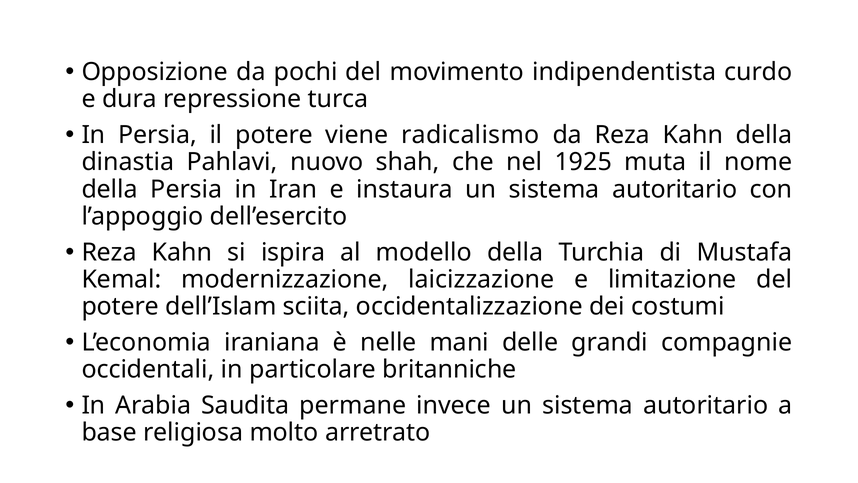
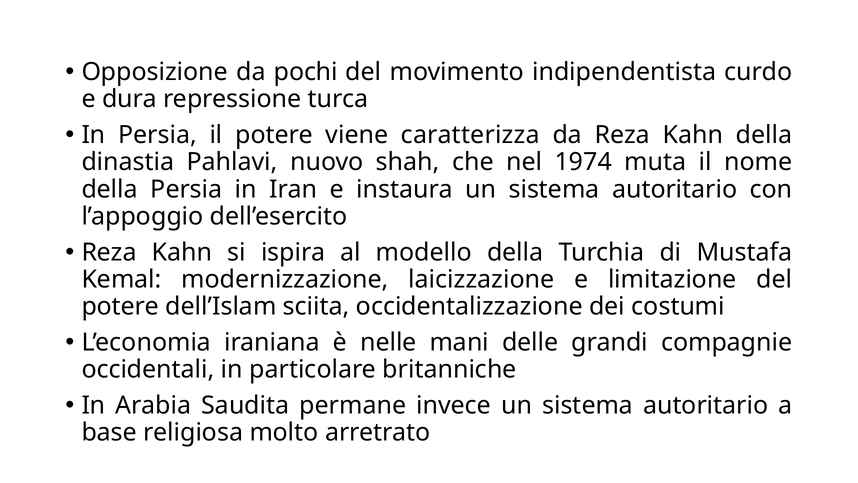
radicalismo: radicalismo -> caratterizza
1925: 1925 -> 1974
